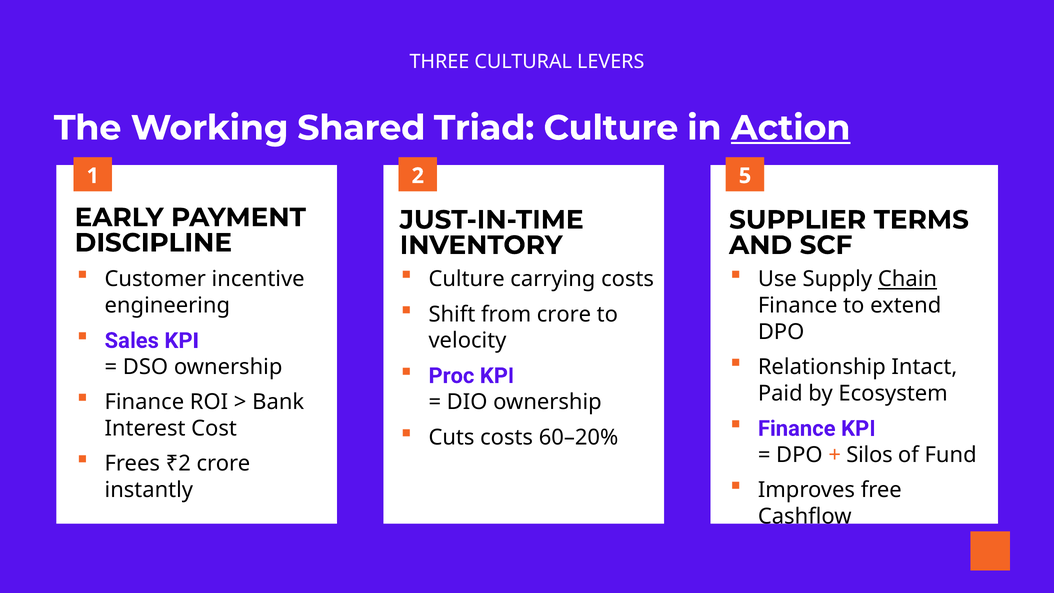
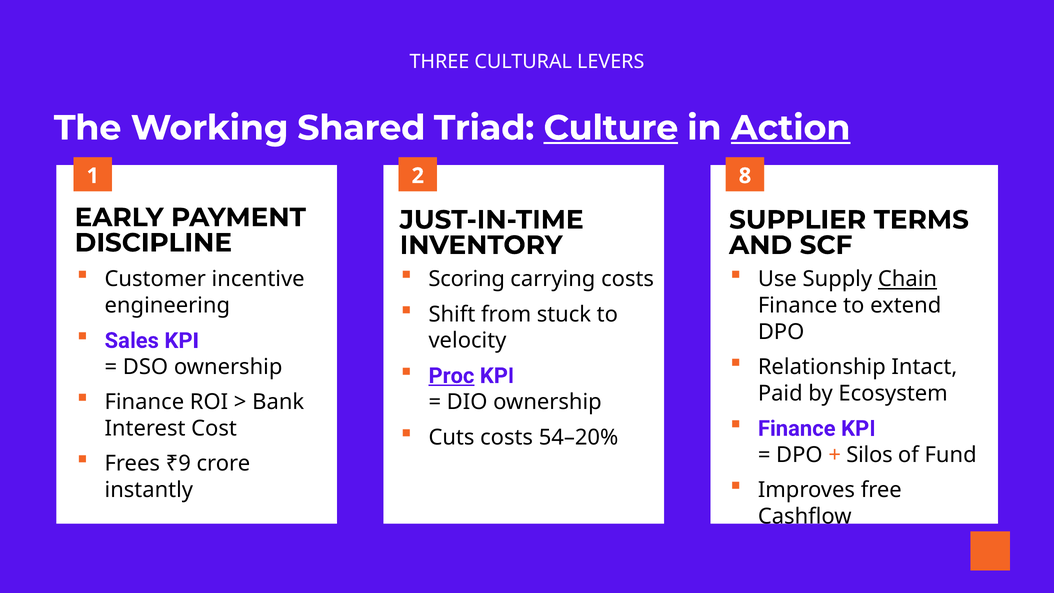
Culture at (611, 128) underline: none -> present
2 5: 5 -> 8
Culture at (467, 279): Culture -> Scoring
from crore: crore -> stuck
Proc underline: none -> present
60–20%: 60–20% -> 54–20%
₹2: ₹2 -> ₹9
